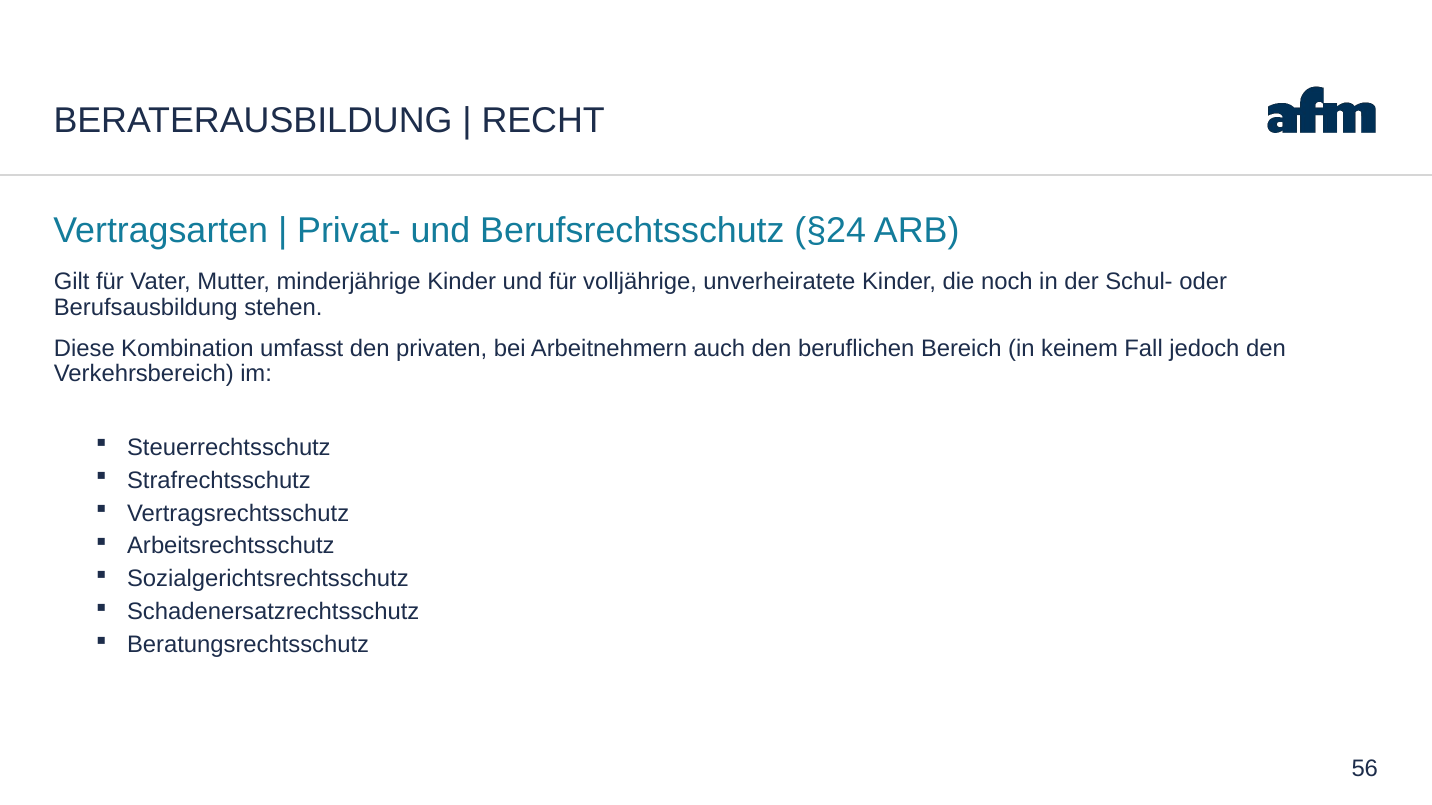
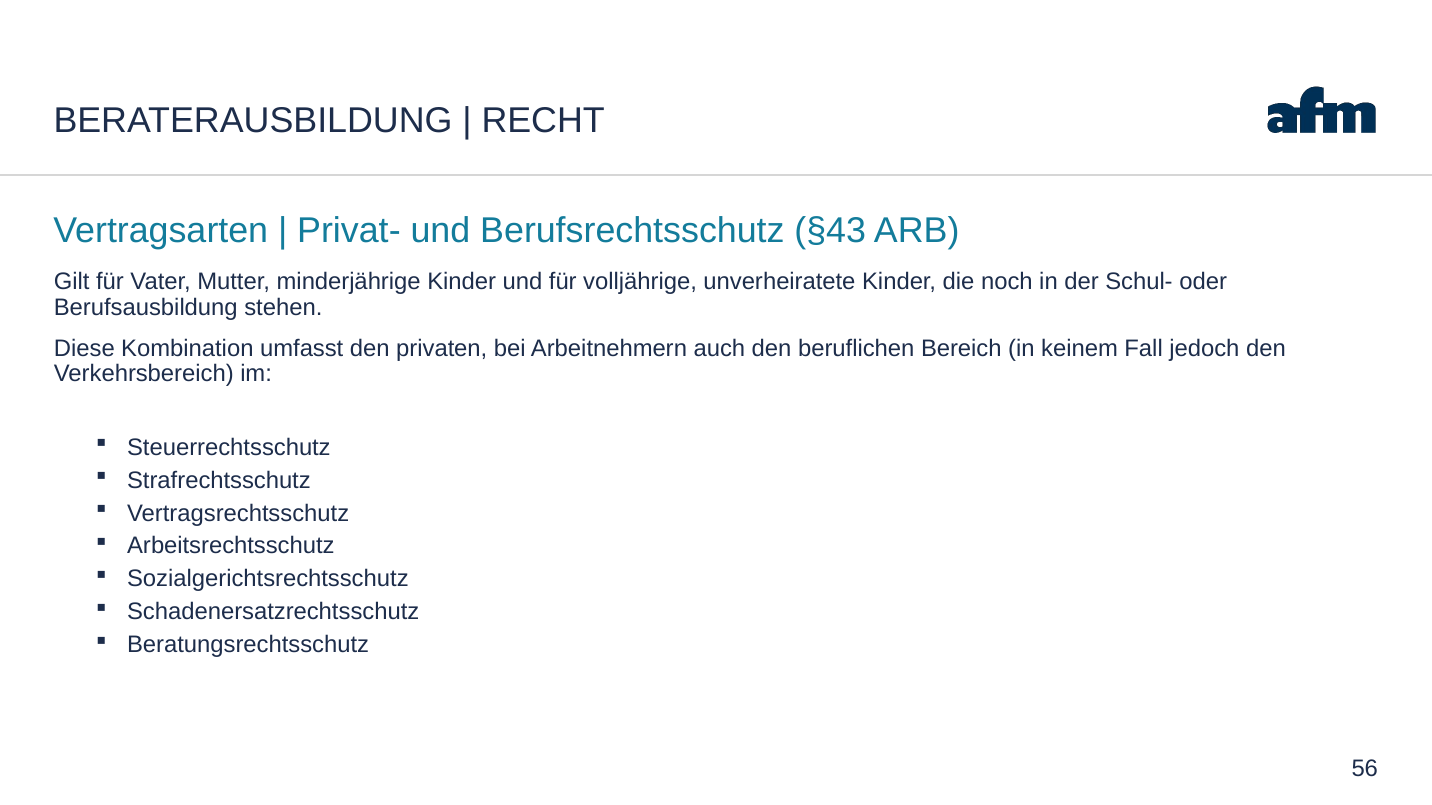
§24: §24 -> §43
